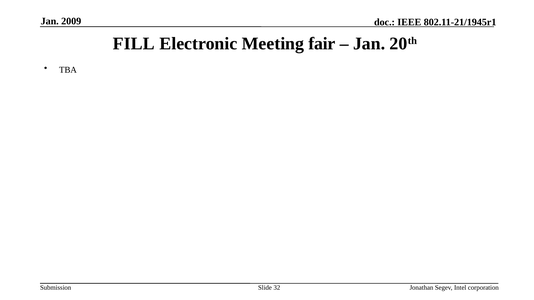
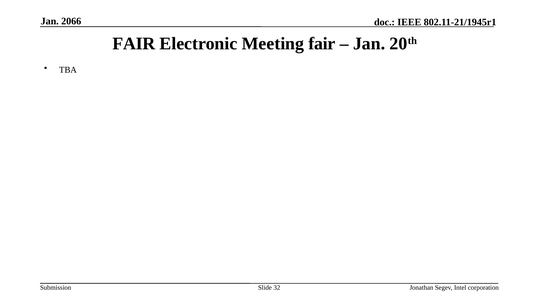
2009: 2009 -> 2066
FILL at (134, 44): FILL -> FAIR
